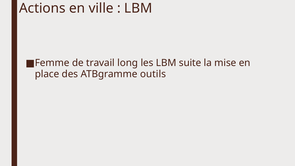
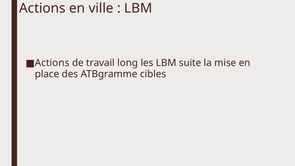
Femme at (52, 63): Femme -> Actions
outils: outils -> cibles
